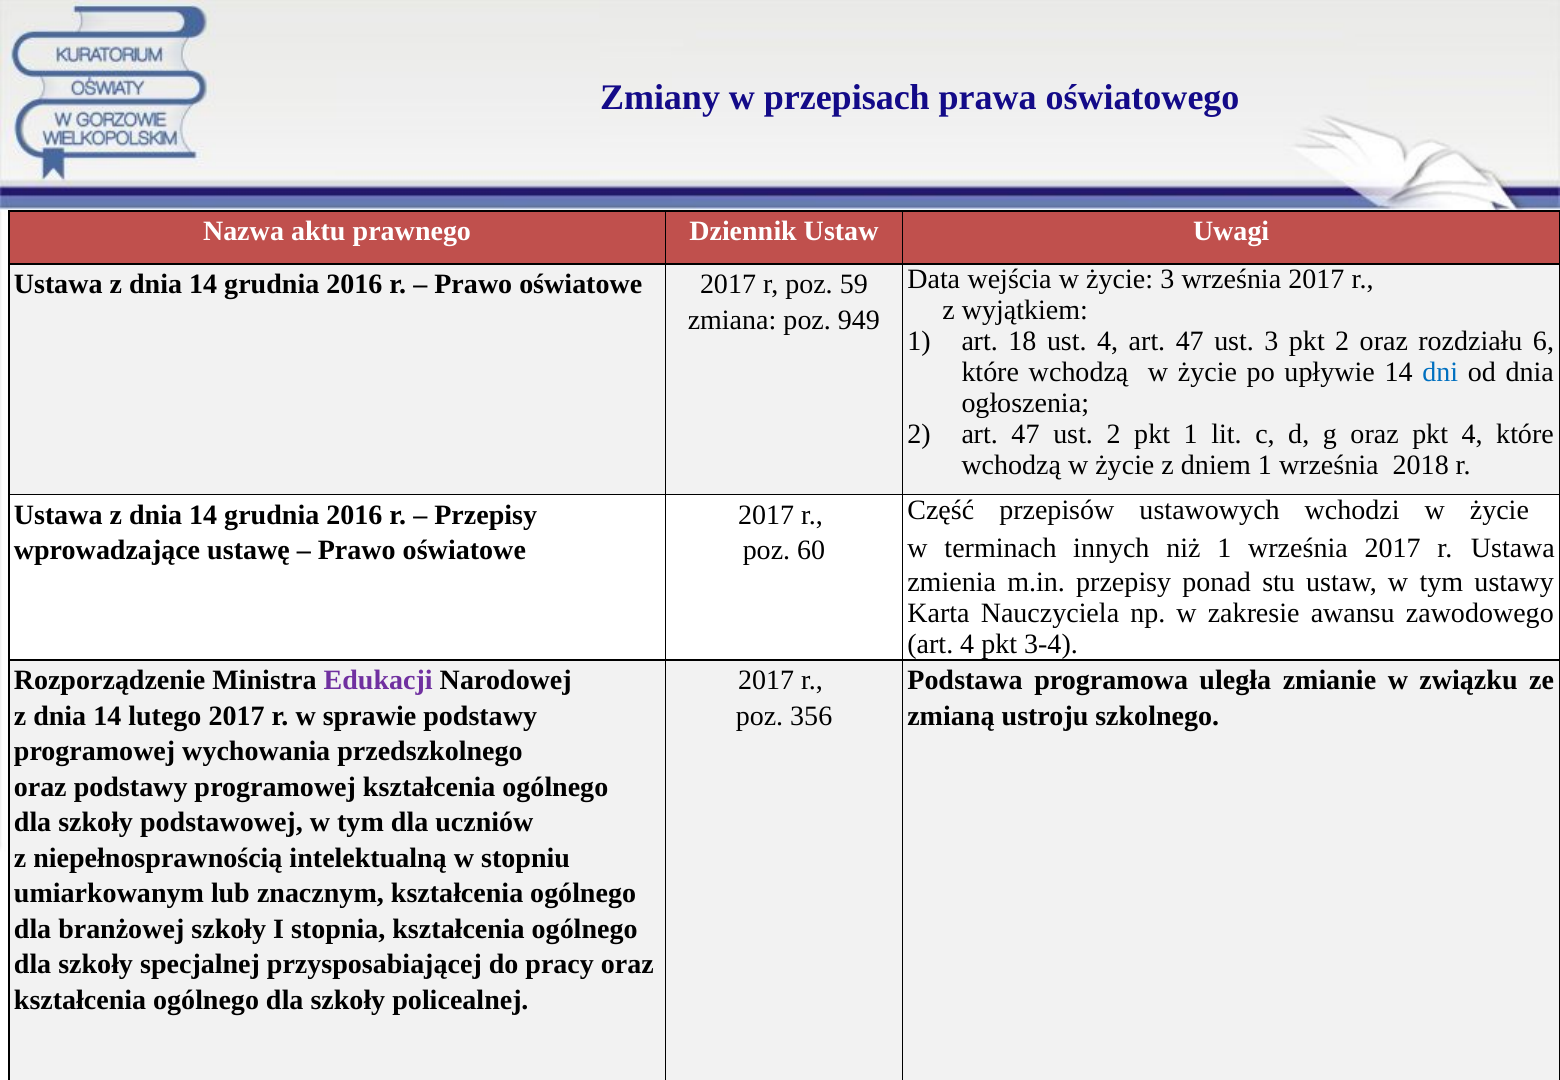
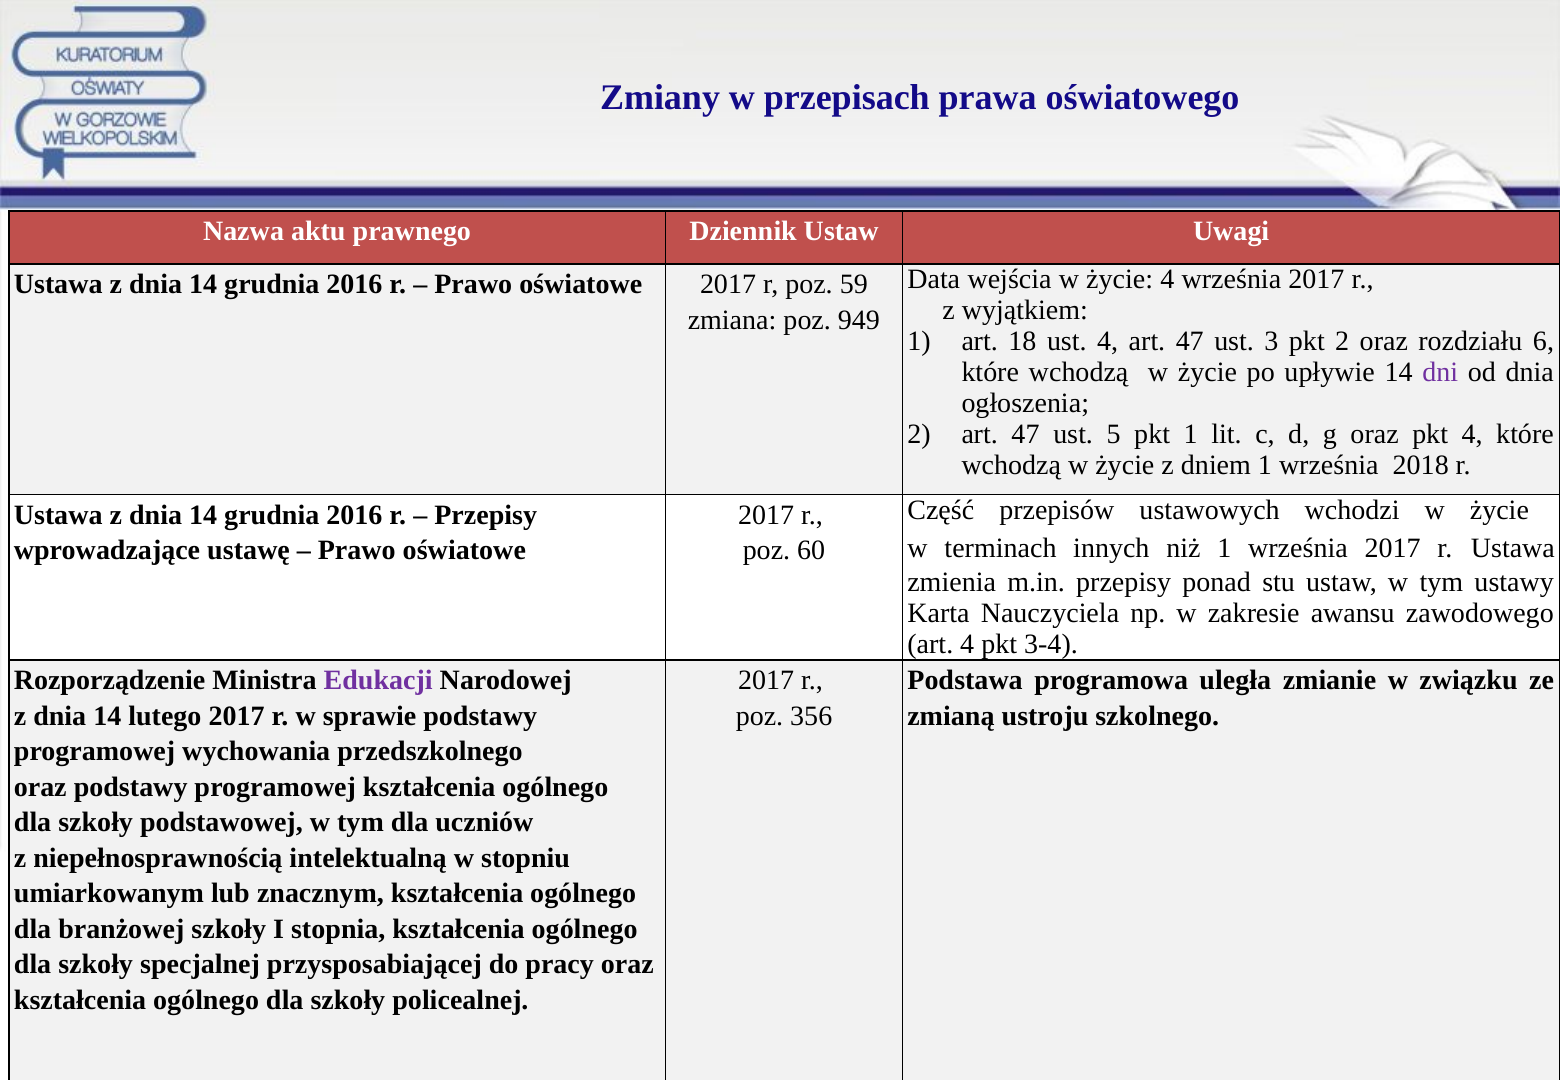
życie 3: 3 -> 4
dni colour: blue -> purple
ust 2: 2 -> 5
